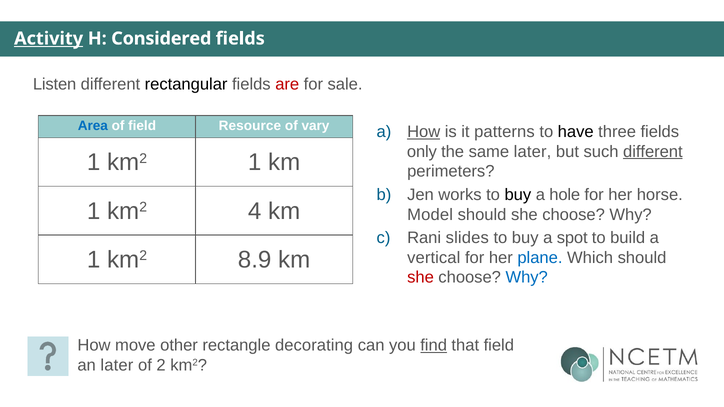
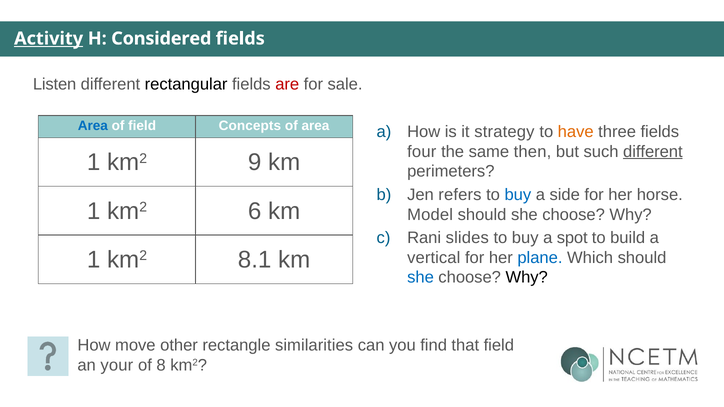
Resource: Resource -> Concepts
of vary: vary -> area
How at (424, 132) underline: present -> none
patterns: patterns -> strategy
have colour: black -> orange
only: only -> four
same later: later -> then
km2 1: 1 -> 9
works: works -> refers
buy at (518, 195) colour: black -> blue
hole: hole -> side
4: 4 -> 6
8.9: 8.9 -> 8.1
she at (421, 278) colour: red -> blue
Why at (527, 278) colour: blue -> black
decorating: decorating -> similarities
find underline: present -> none
an later: later -> your
2: 2 -> 8
